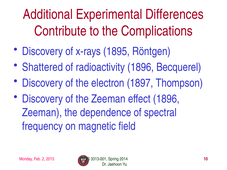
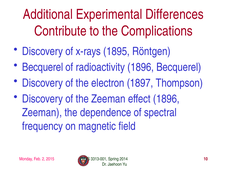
Shattered at (42, 67): Shattered -> Becquerel
